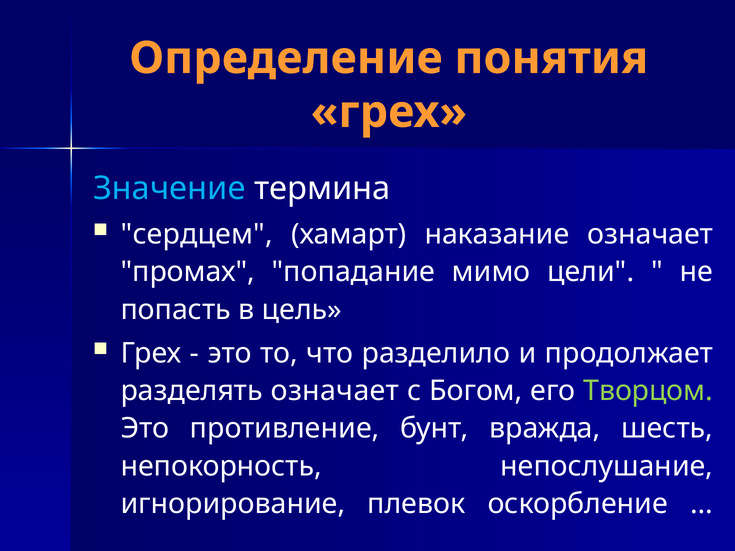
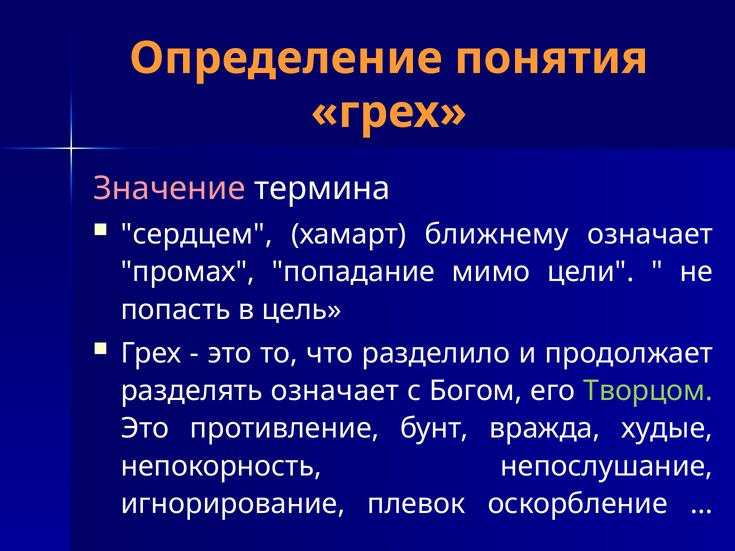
Значение colour: light blue -> pink
наказание: наказание -> ближнему
шесть: шесть -> худые
